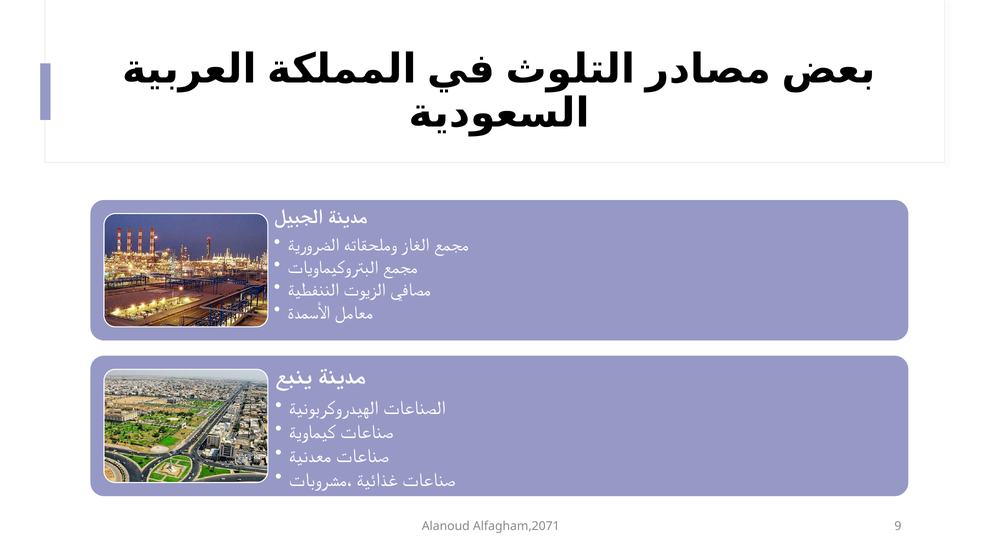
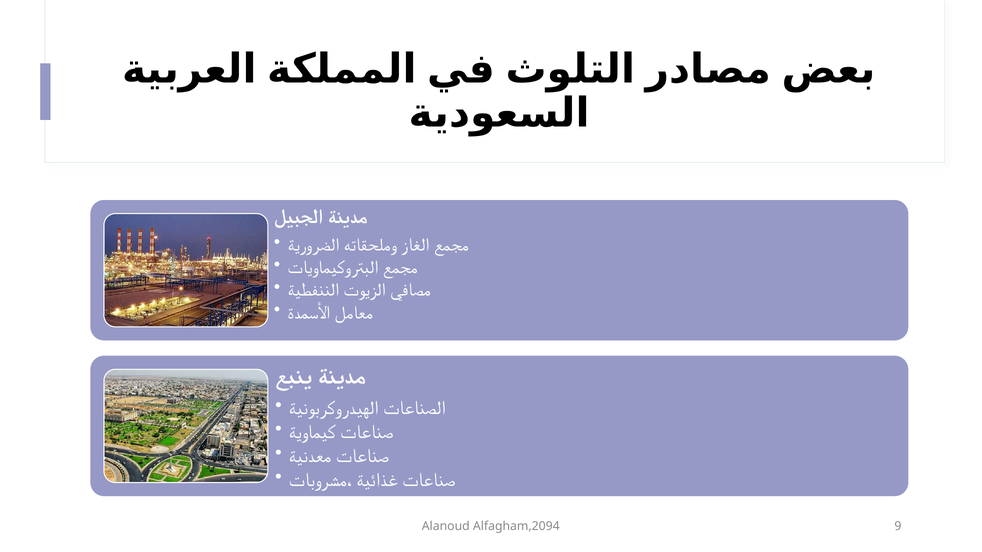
Alfagham,2071: Alfagham,2071 -> Alfagham,2094
